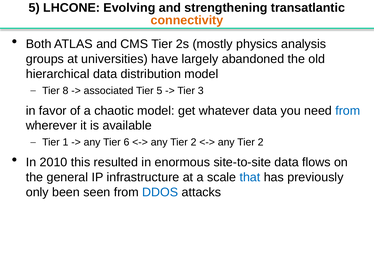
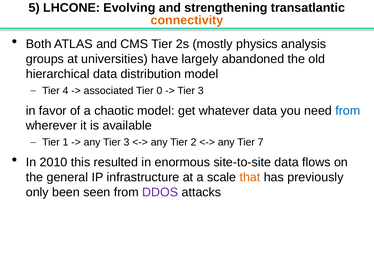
8: 8 -> 4
Tier 5: 5 -> 0
any Tier 6: 6 -> 3
2 at (261, 143): 2 -> 7
that colour: blue -> orange
DDOS colour: blue -> purple
